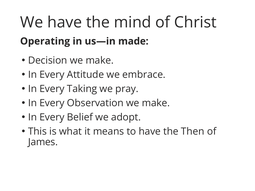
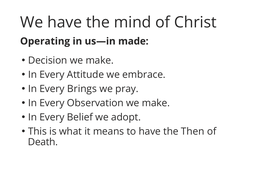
Taking: Taking -> Brings
James: James -> Death
